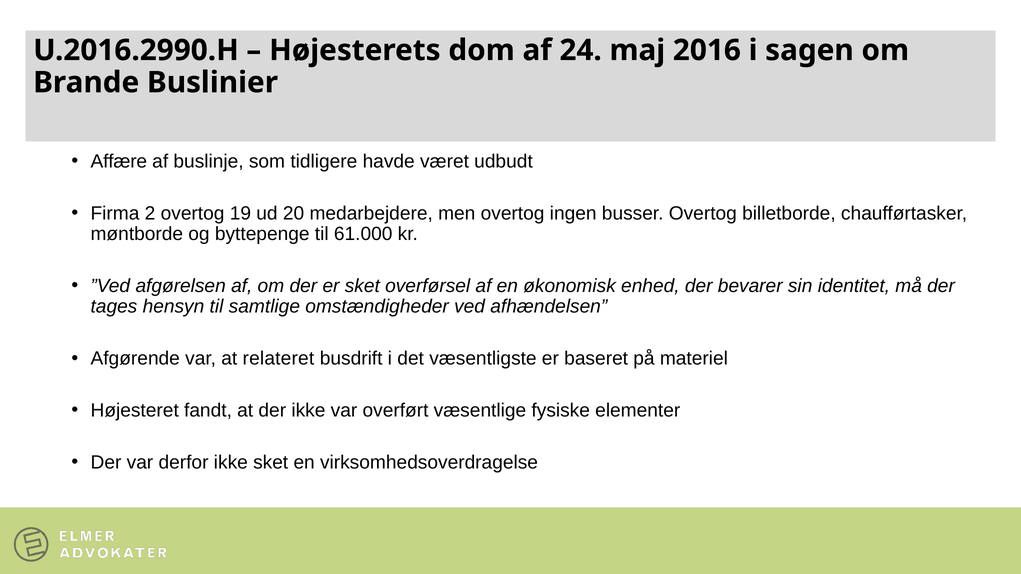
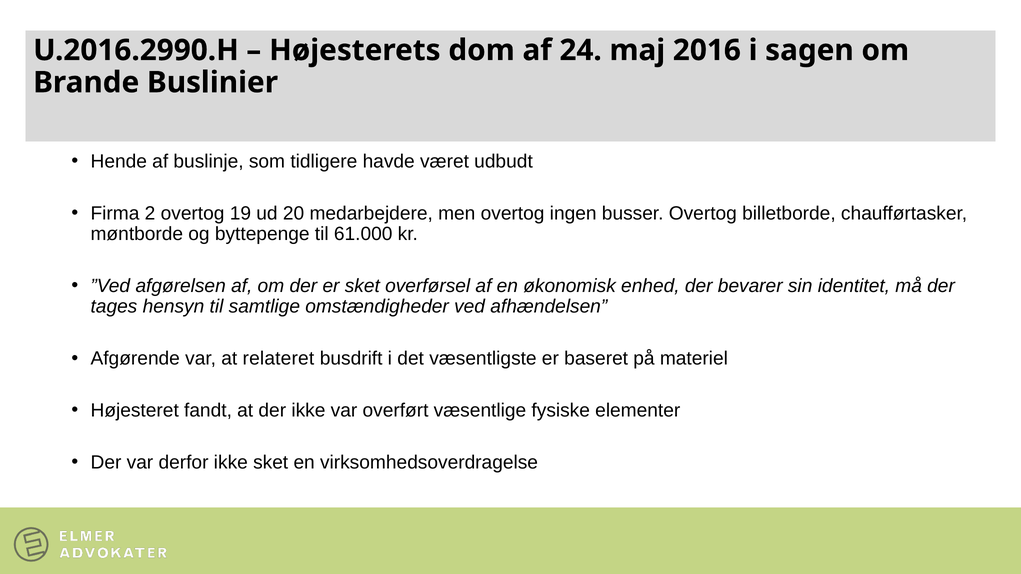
Affære: Affære -> Hende
